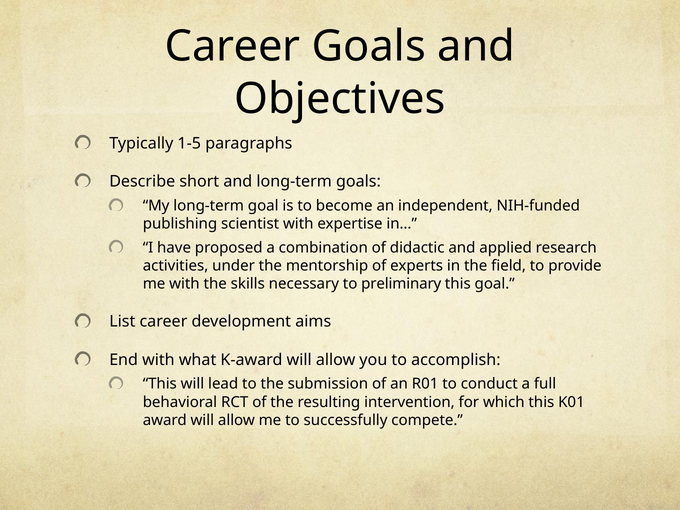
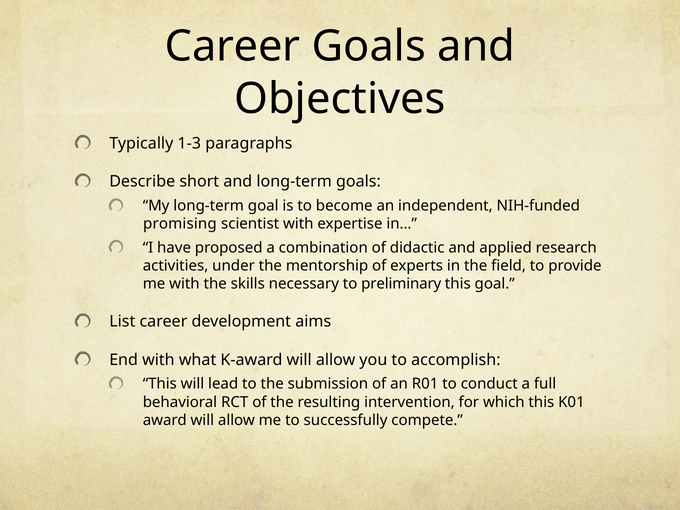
1-5: 1-5 -> 1-3
publishing: publishing -> promising
